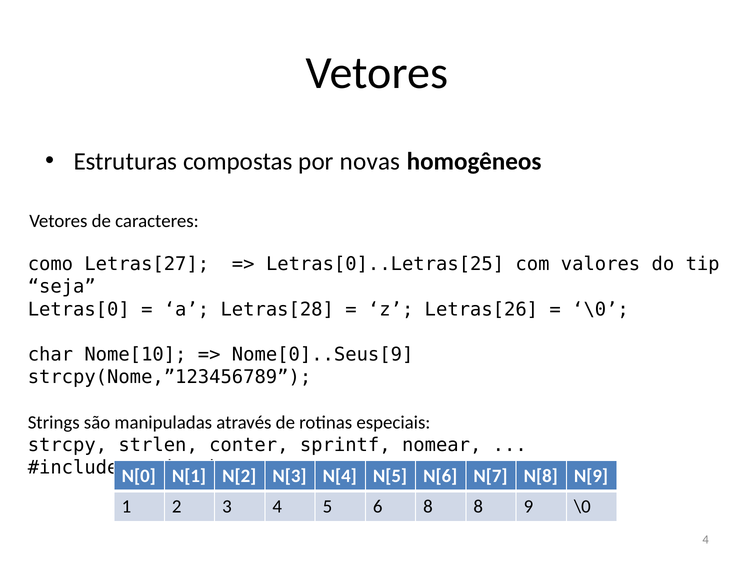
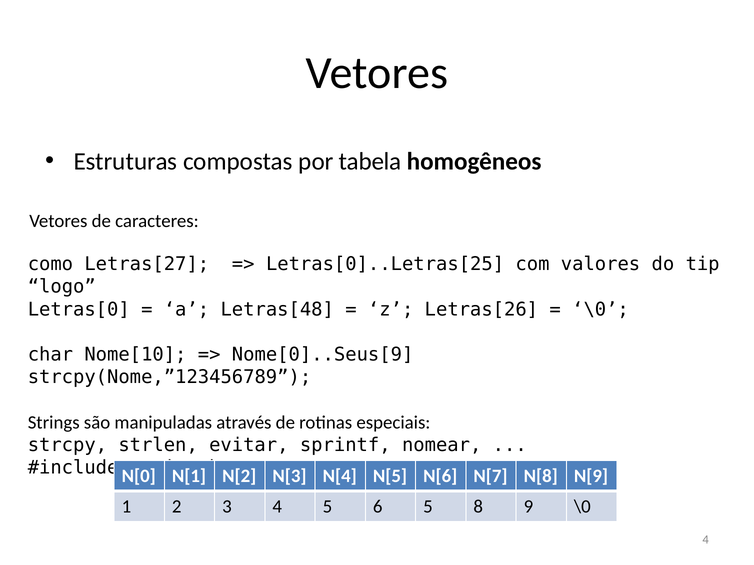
novas: novas -> tabela
seja: seja -> logo
Letras[28: Letras[28 -> Letras[48
conter: conter -> evitar
6 8: 8 -> 5
